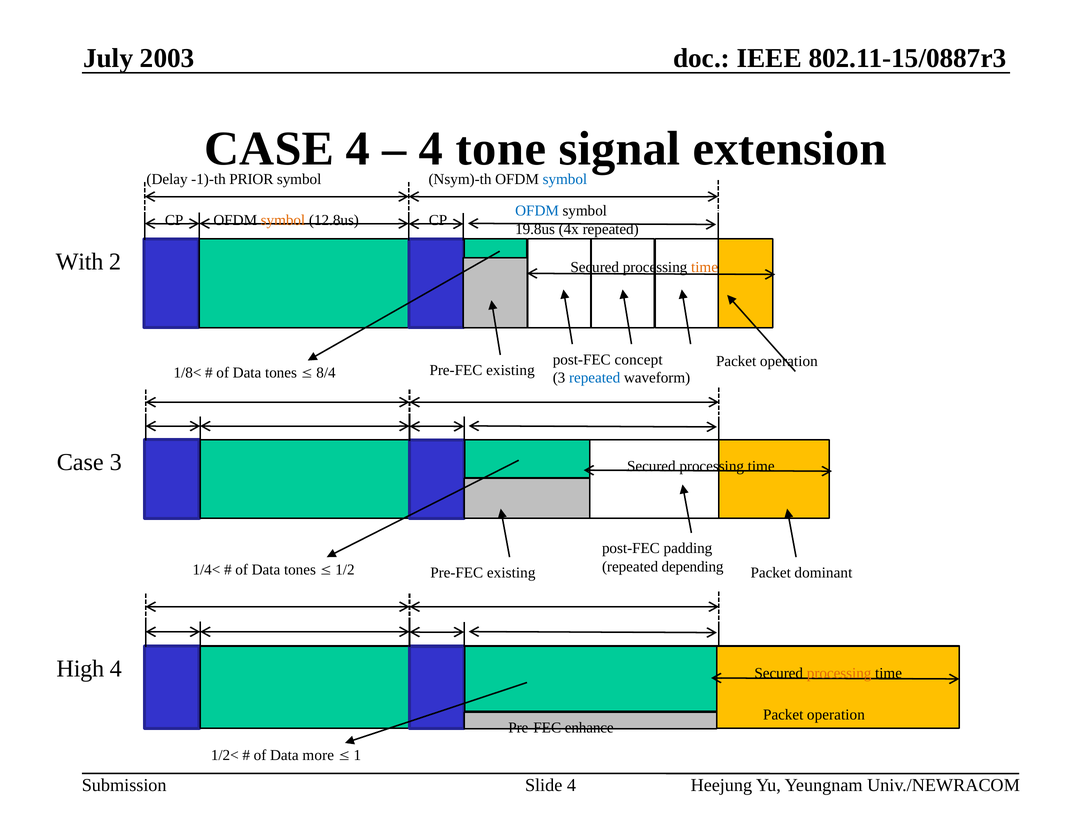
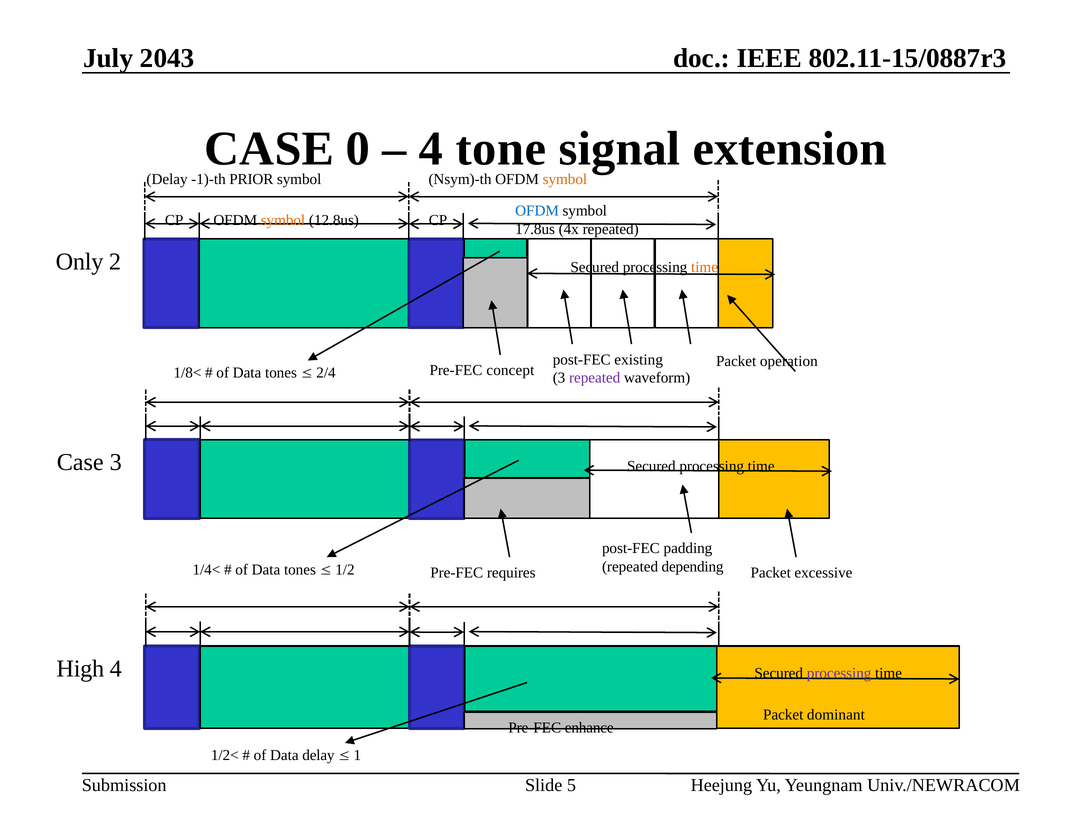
2003: 2003 -> 2043
CASE 4: 4 -> 0
symbol at (565, 179) colour: blue -> orange
19.8us: 19.8us -> 17.8us
With: With -> Only
concept: concept -> existing
existing at (510, 370): existing -> concept
8/4: 8/4 -> 2/4
repeated at (595, 378) colour: blue -> purple
existing at (511, 573): existing -> requires
dominant: dominant -> excessive
processing at (839, 673) colour: orange -> purple
operation at (836, 715): operation -> dominant
Data more: more -> delay
Slide 4: 4 -> 5
